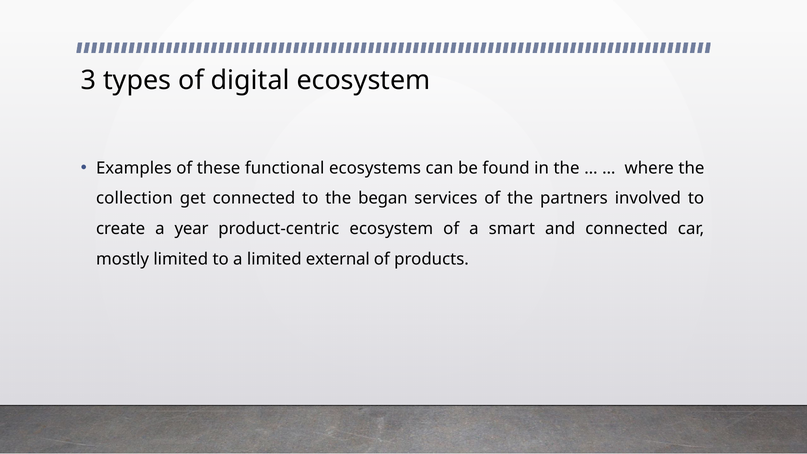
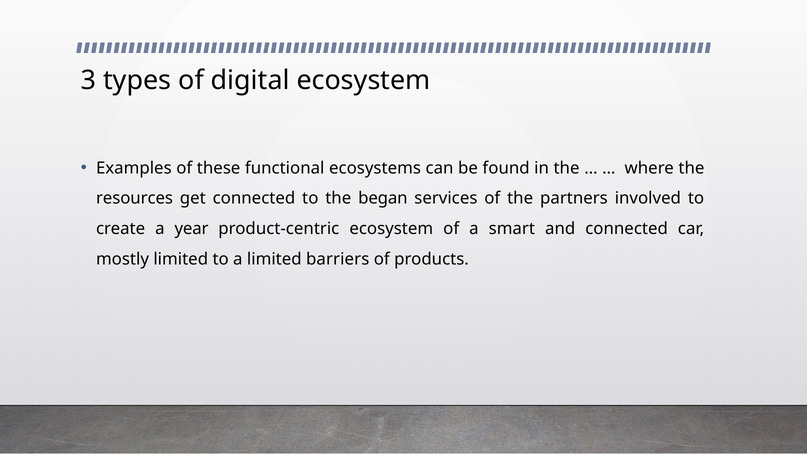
collection: collection -> resources
external: external -> barriers
